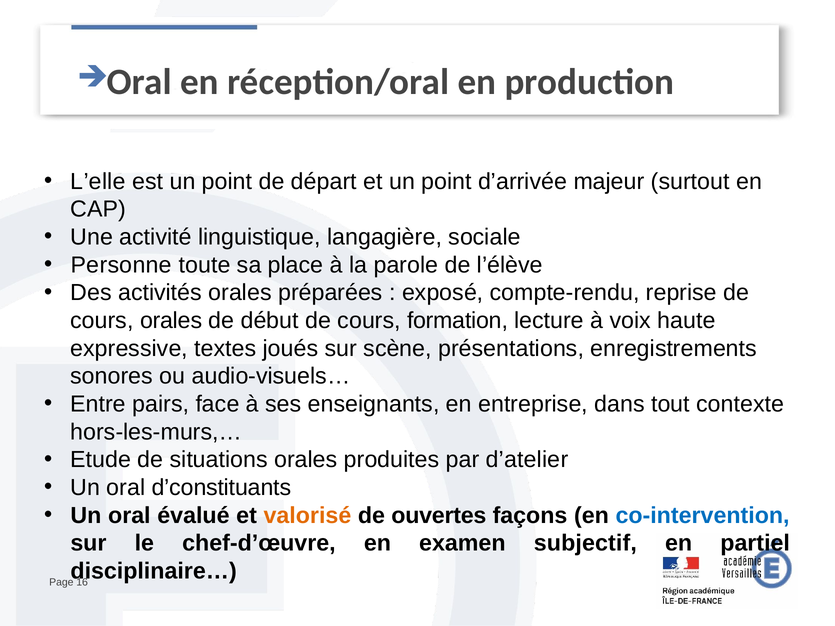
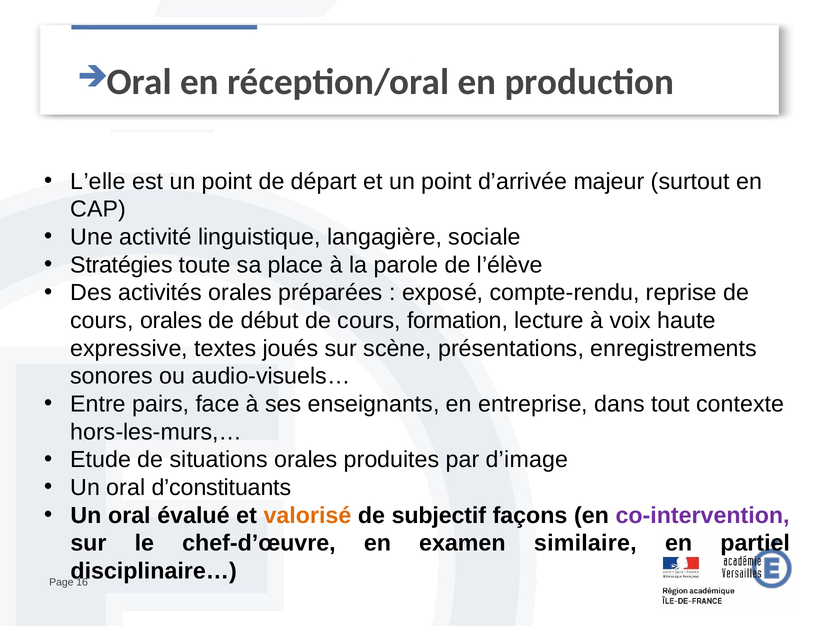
Personne: Personne -> Stratégies
d’atelier: d’atelier -> d’image
ouvertes: ouvertes -> subjectif
co-intervention colour: blue -> purple
subjectif: subjectif -> similaire
